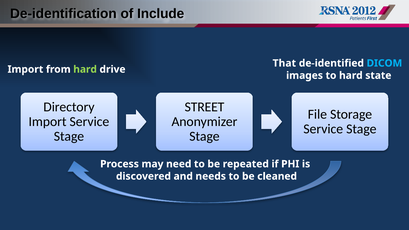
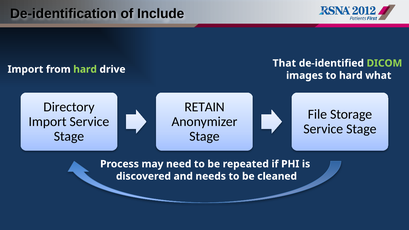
DICOM colour: light blue -> light green
state: state -> what
STREET: STREET -> RETAIN
